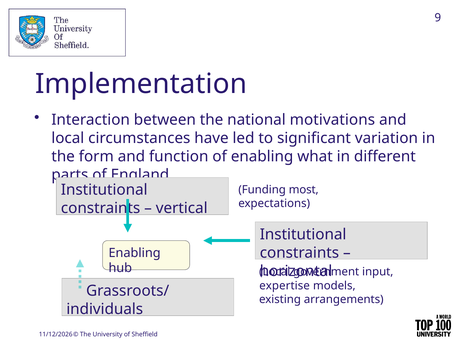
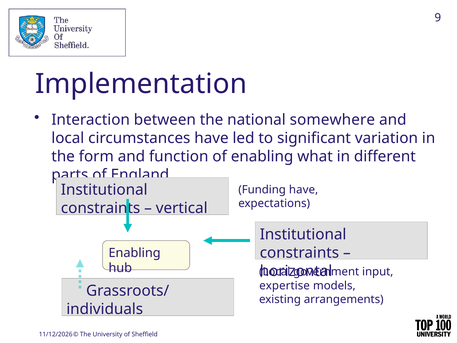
motivations: motivations -> somewhere
Funding most: most -> have
